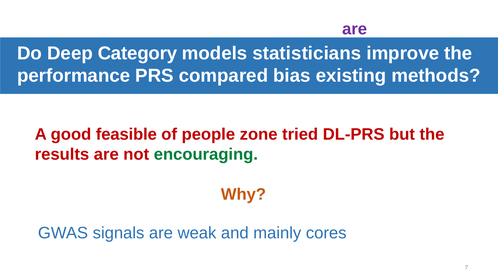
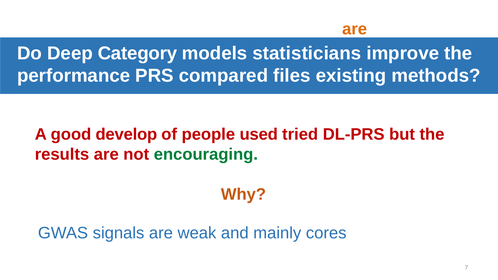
are at (355, 29) colour: purple -> orange
bias: bias -> files
feasible: feasible -> develop
zone: zone -> used
